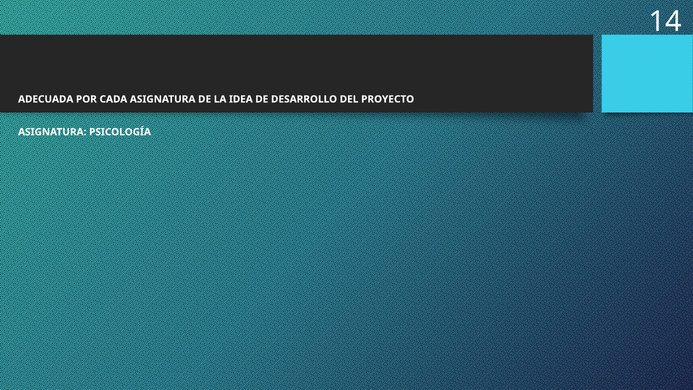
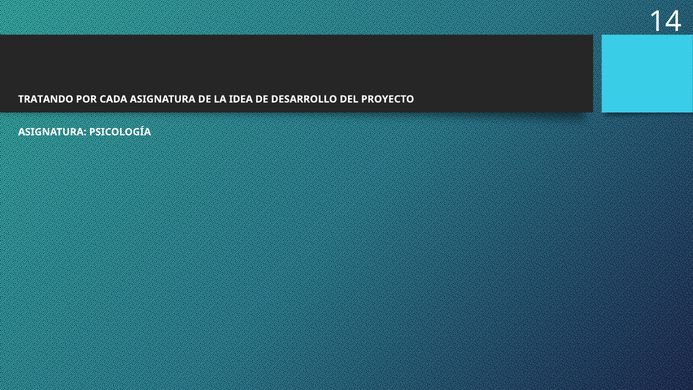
ADECUADA: ADECUADA -> TRATANDO
